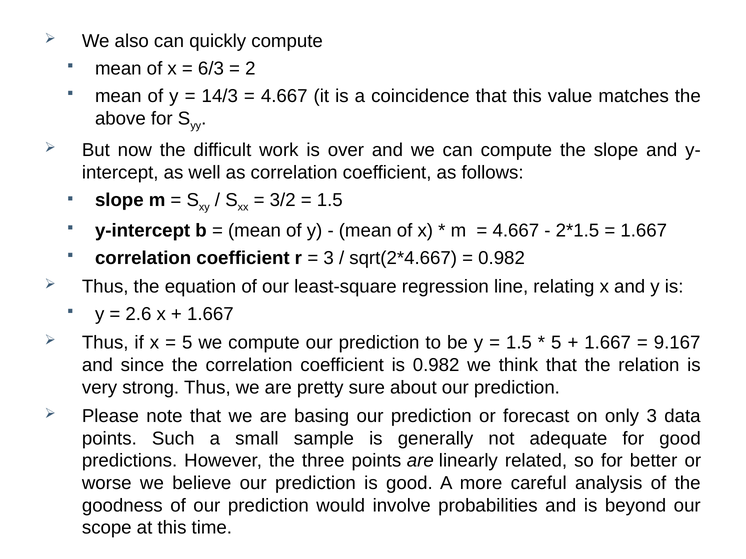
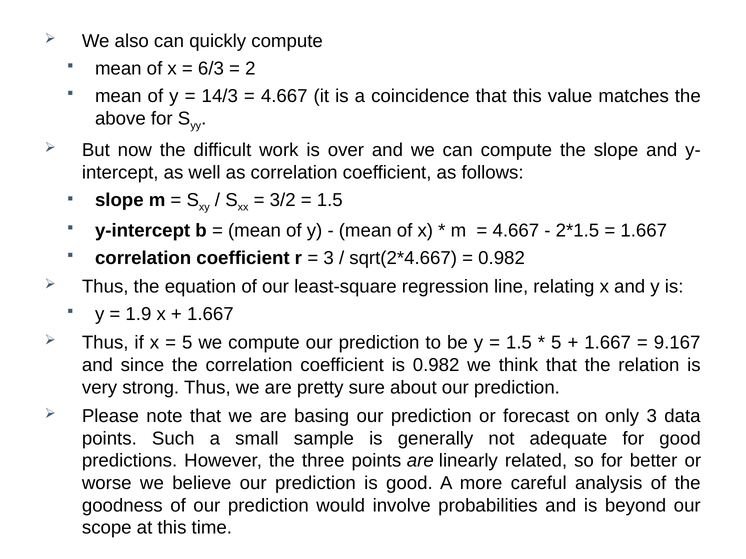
2.6: 2.6 -> 1.9
